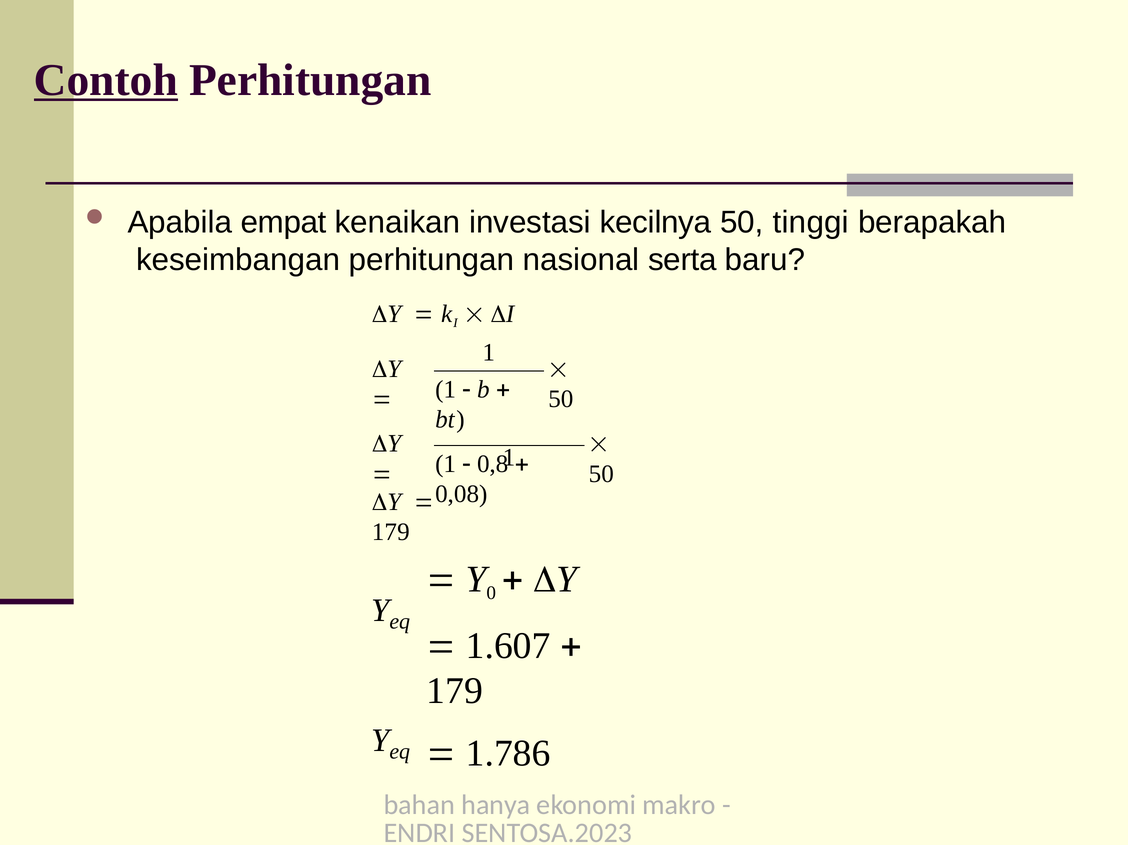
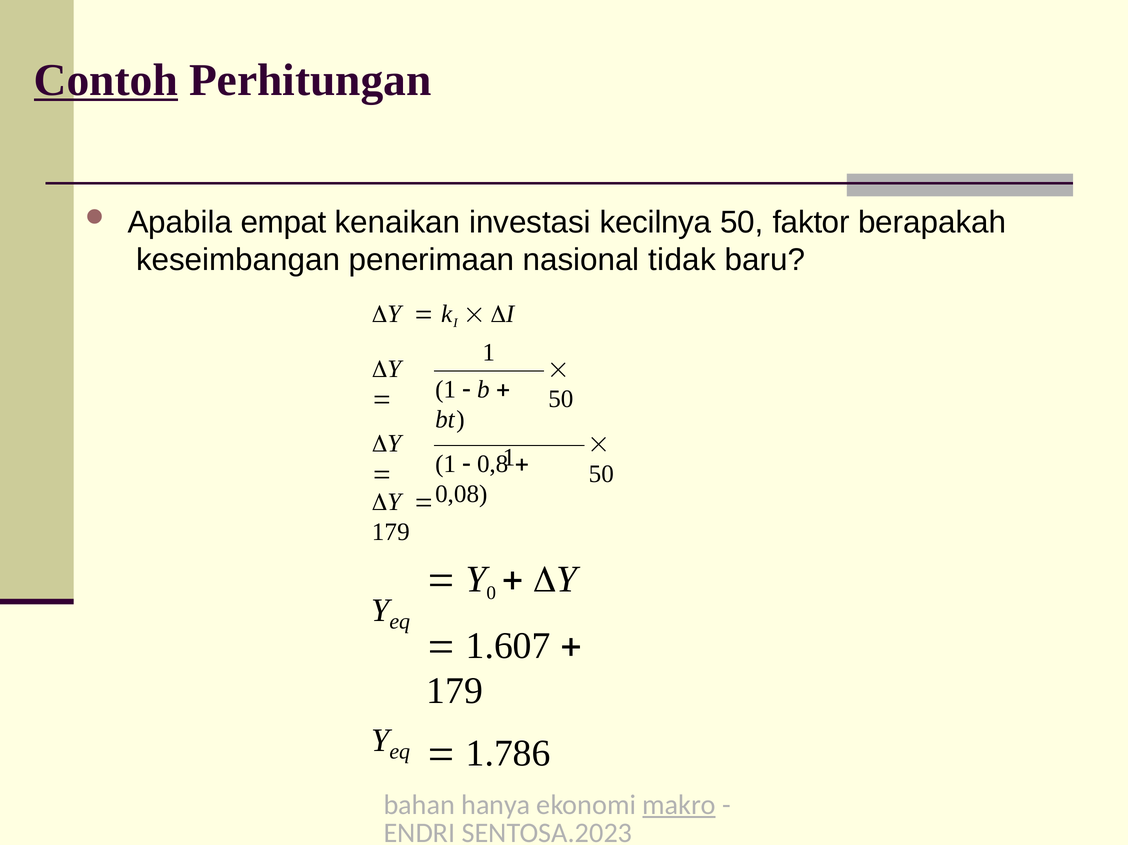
tinggi: tinggi -> faktor
keseimbangan perhitungan: perhitungan -> penerimaan
serta: serta -> tidak
makro underline: none -> present
